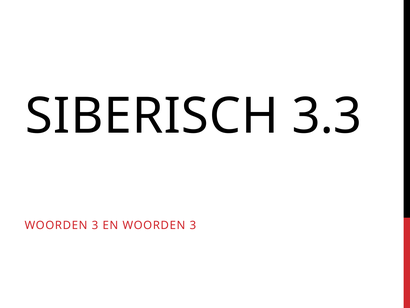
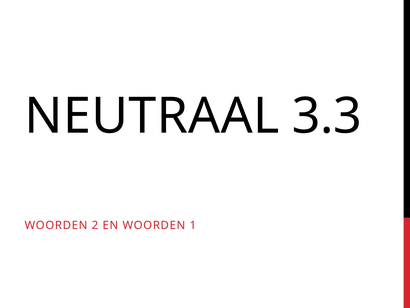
SIBERISCH: SIBERISCH -> NEUTRAAL
3 at (95, 225): 3 -> 2
EN WOORDEN 3: 3 -> 1
